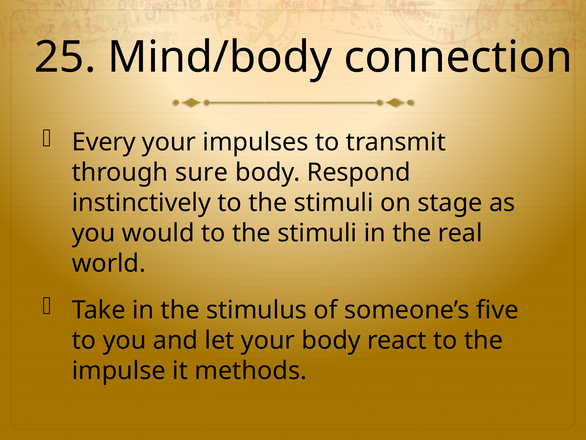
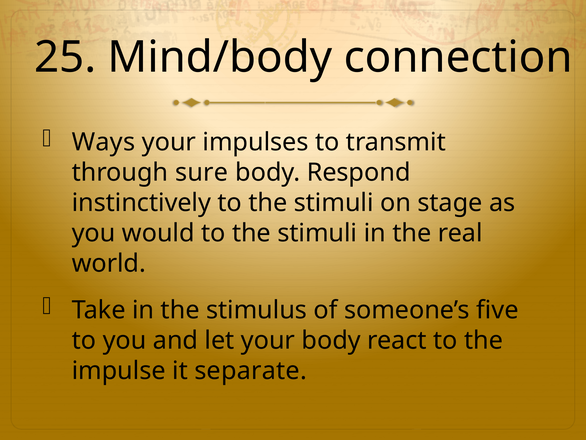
Every: Every -> Ways
methods: methods -> separate
